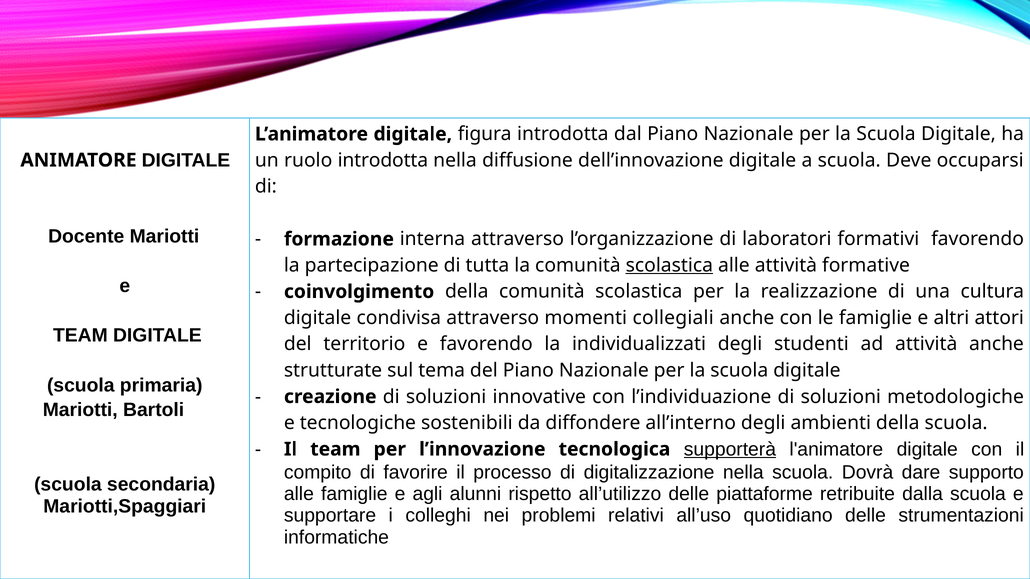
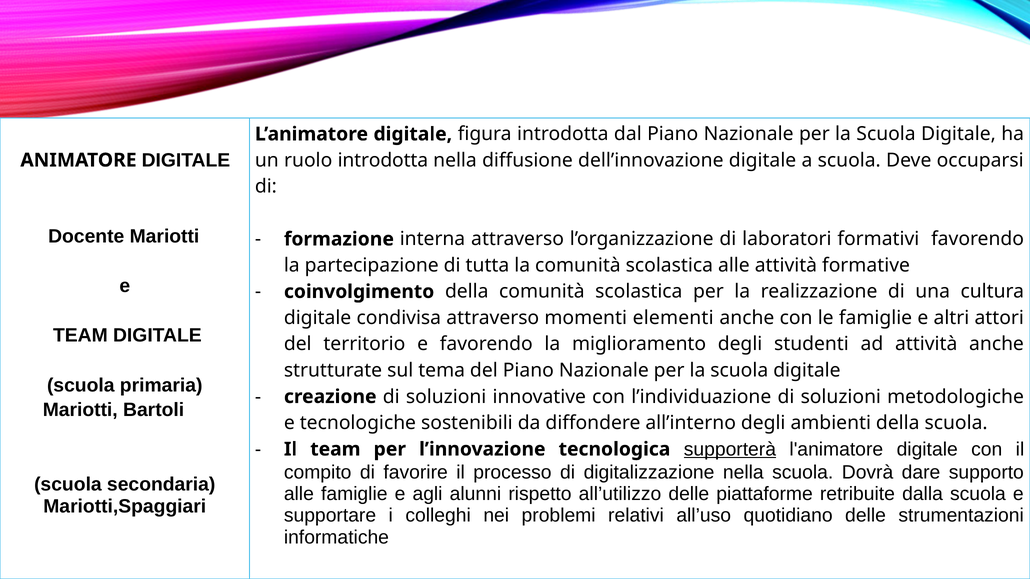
scolastica at (669, 266) underline: present -> none
collegiali: collegiali -> elementi
individualizzati: individualizzati -> miglioramento
